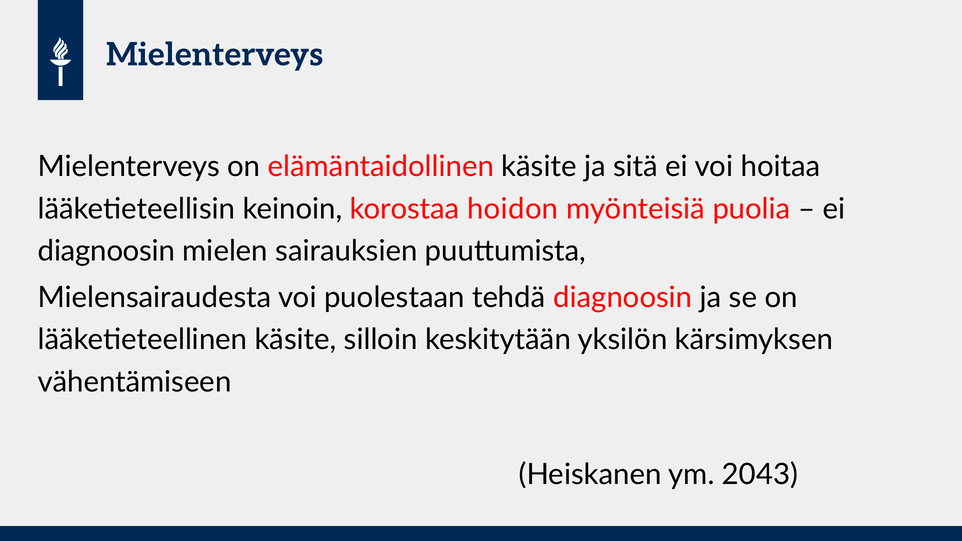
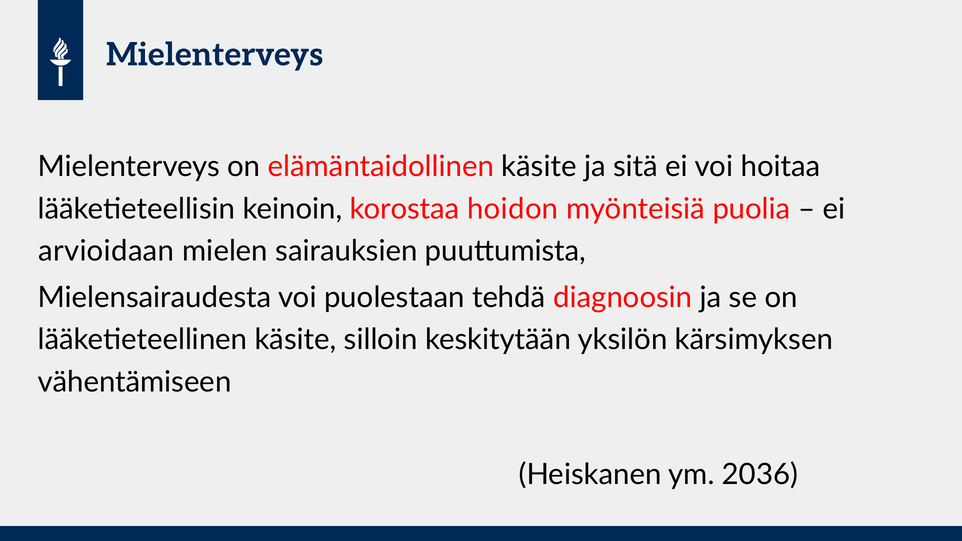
diagnoosin at (106, 251): diagnoosin -> arvioidaan
2043: 2043 -> 2036
